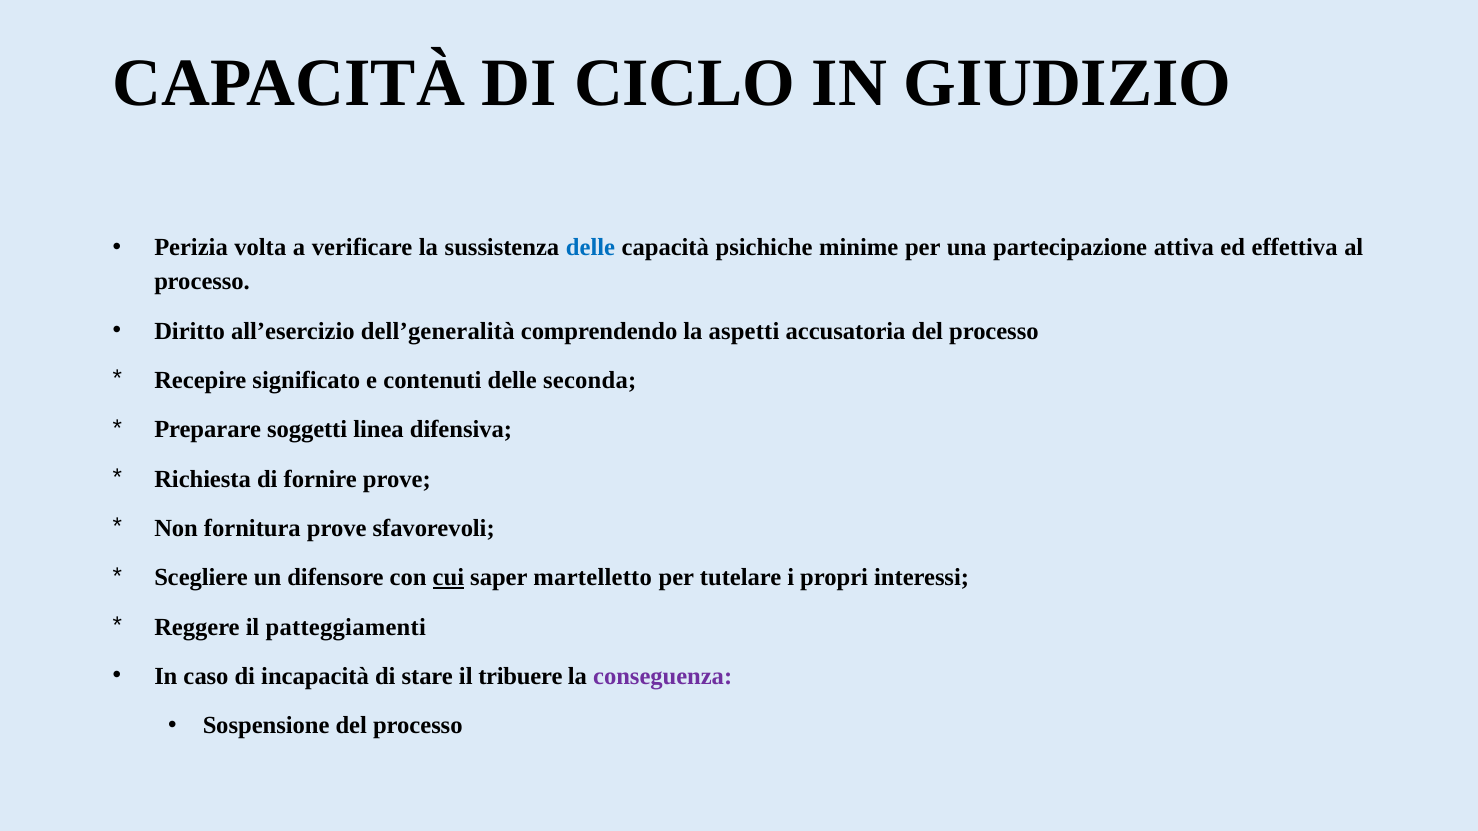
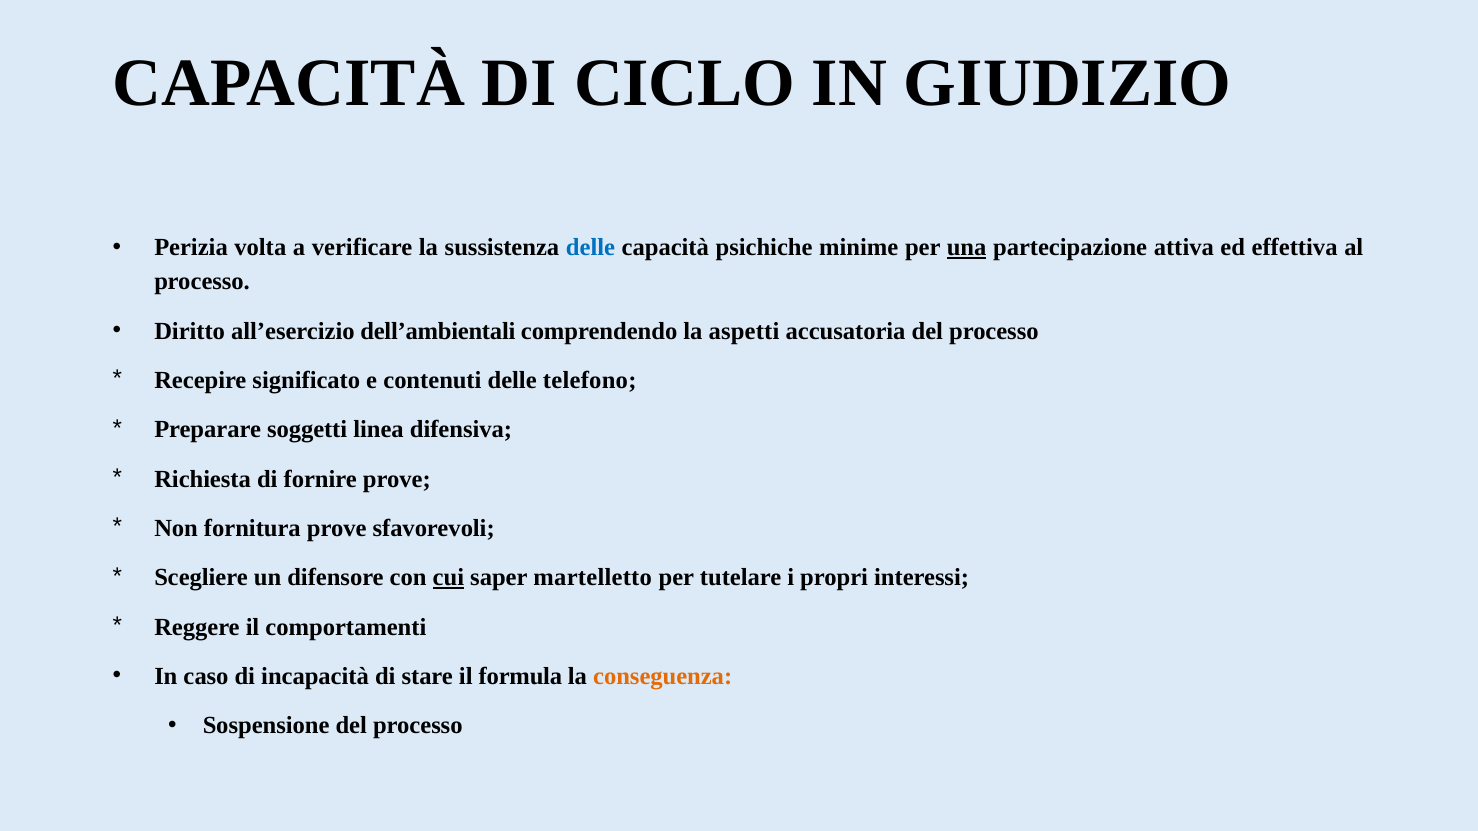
una underline: none -> present
dell’generalità: dell’generalità -> dell’ambientali
seconda: seconda -> telefono
patteggiamenti: patteggiamenti -> comportamenti
tribuere: tribuere -> formula
conseguenza colour: purple -> orange
